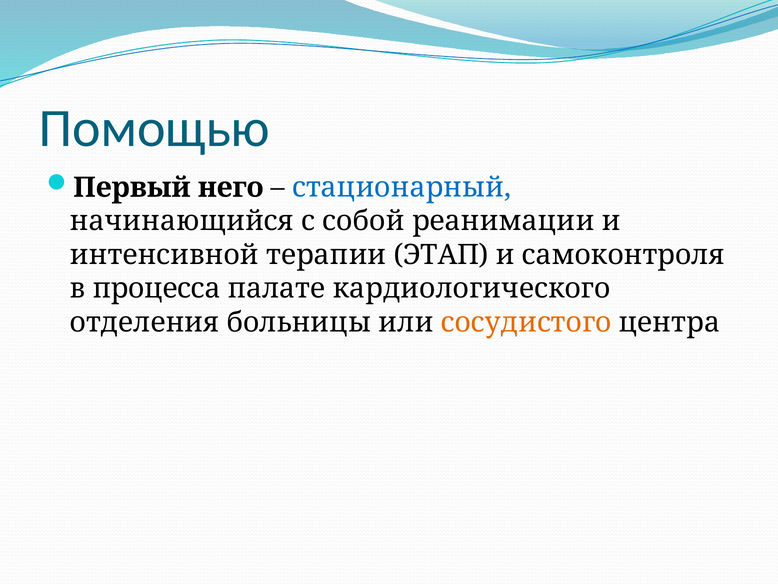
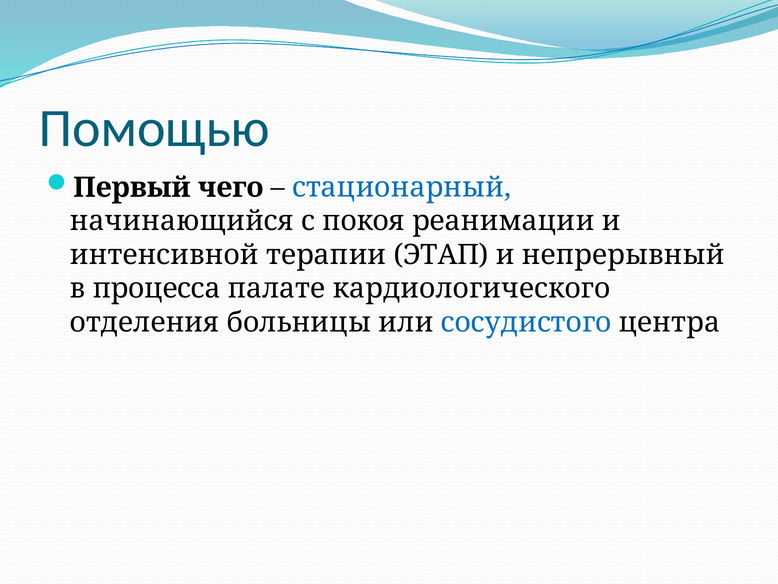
него: него -> чего
собой: собой -> покоя
самоконтроля: самоконтроля -> непрерывный
сосудистого colour: orange -> blue
